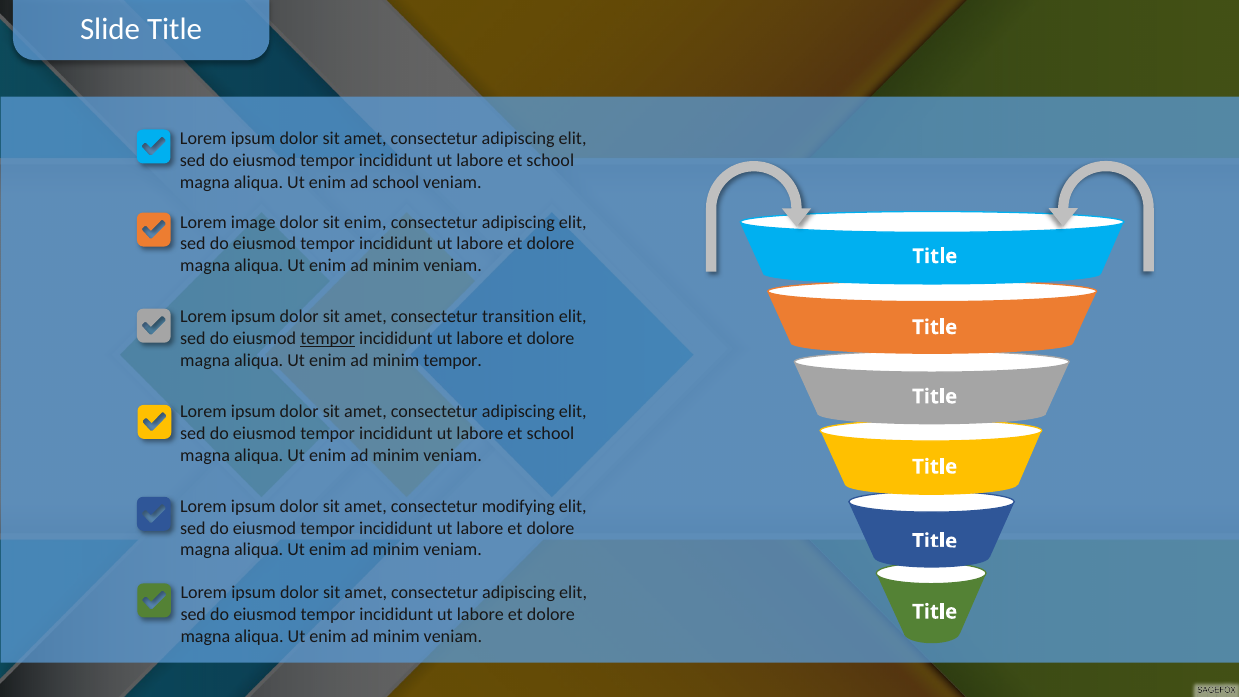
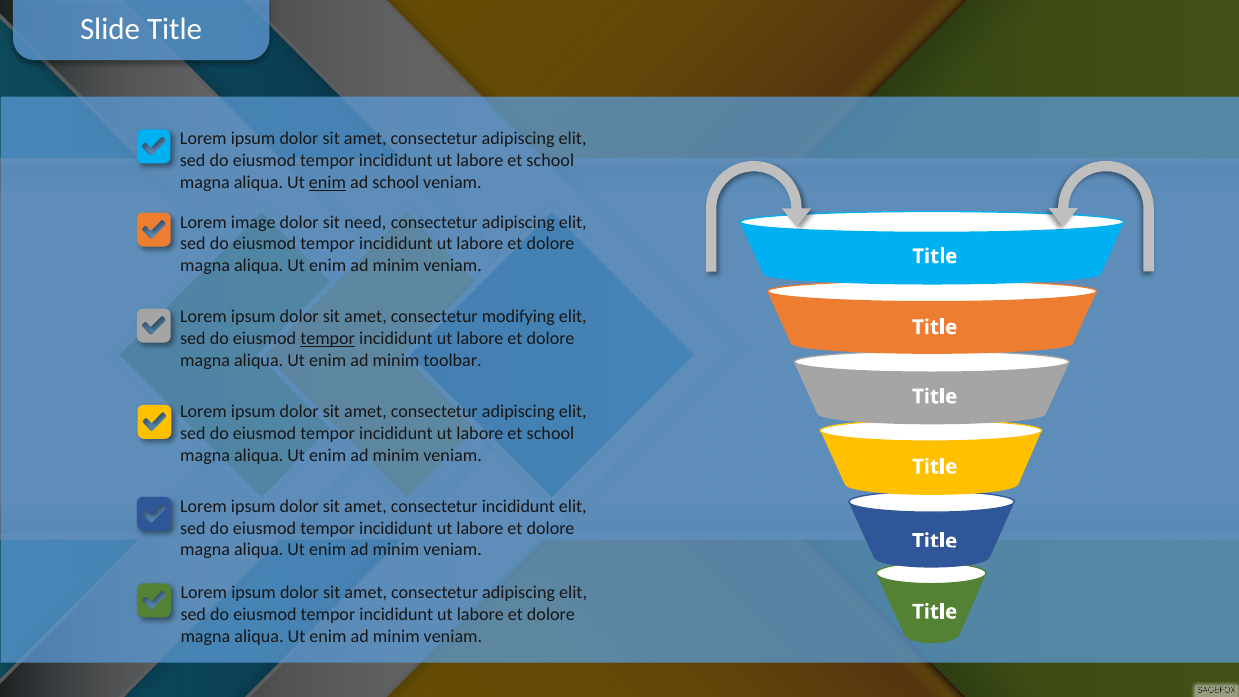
enim at (327, 182) underline: none -> present
sit enim: enim -> need
transition: transition -> modifying
minim tempor: tempor -> toolbar
consectetur modifying: modifying -> incididunt
